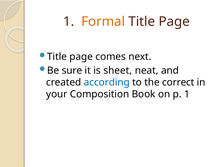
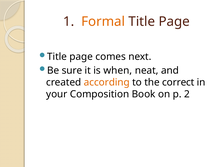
sheet: sheet -> when
according colour: blue -> orange
p 1: 1 -> 2
